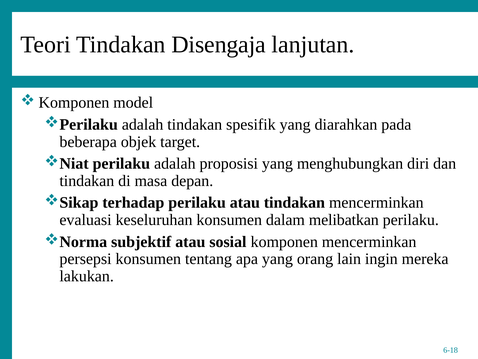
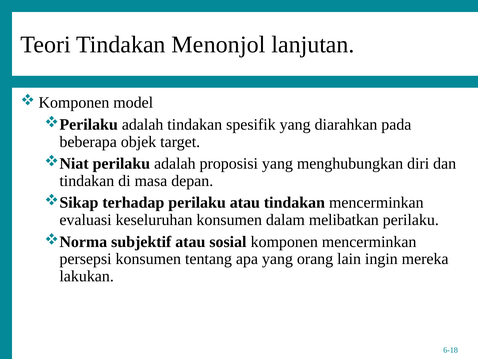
Disengaja: Disengaja -> Menonjol
